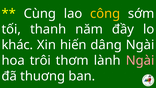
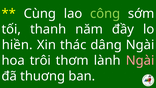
công colour: yellow -> light green
khác: khác -> hiền
hiến: hiến -> thác
